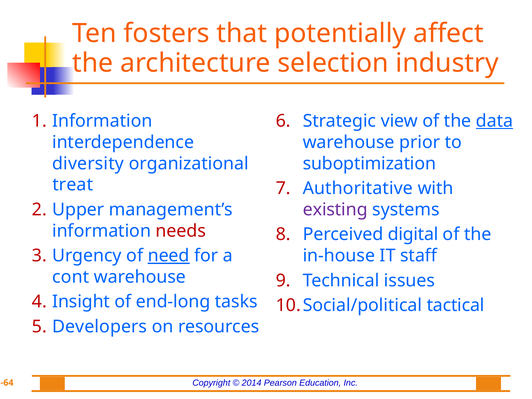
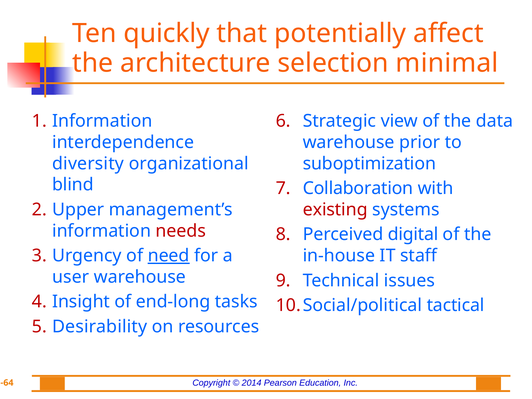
fosters: fosters -> quickly
industry: industry -> minimal
data underline: present -> none
treat: treat -> blind
Authoritative: Authoritative -> Collaboration
existing colour: purple -> red
cont: cont -> user
Developers: Developers -> Desirability
